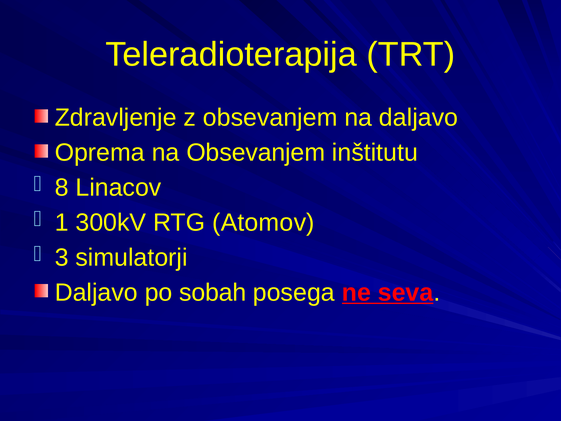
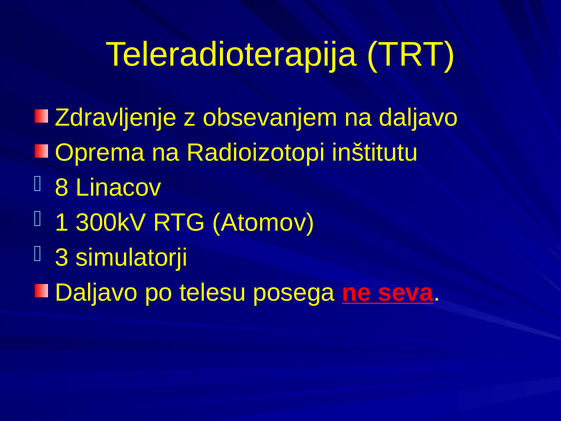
na Obsevanjem: Obsevanjem -> Radioizotopi
sobah: sobah -> telesu
